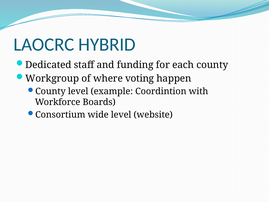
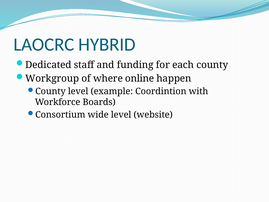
voting: voting -> online
